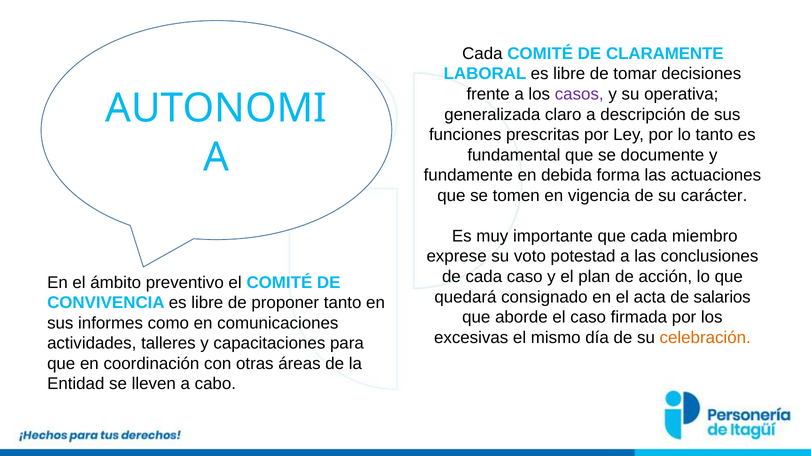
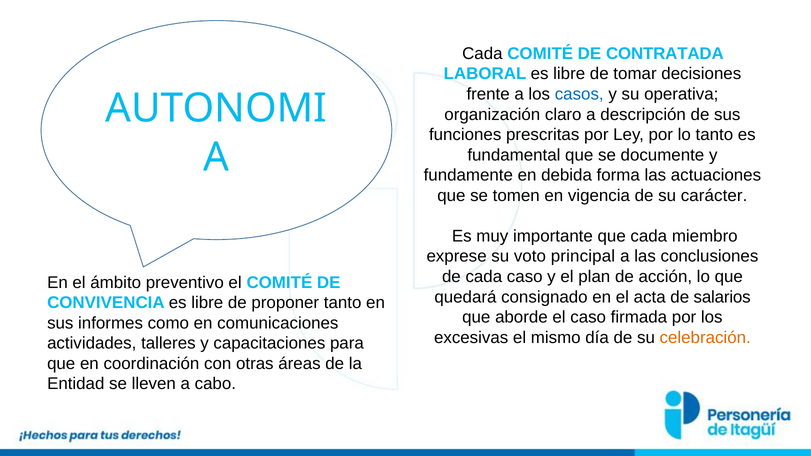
CLARAMENTE: CLARAMENTE -> CONTRATADA
casos colour: purple -> blue
generalizada: generalizada -> organización
potestad: potestad -> principal
